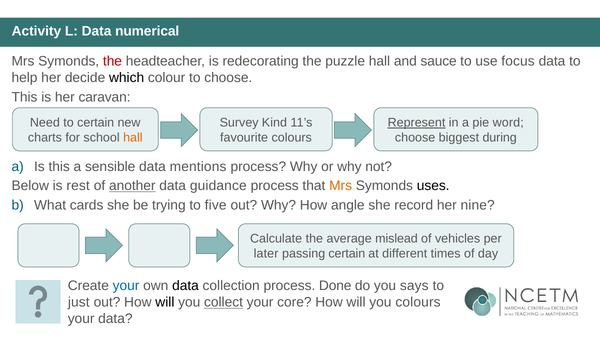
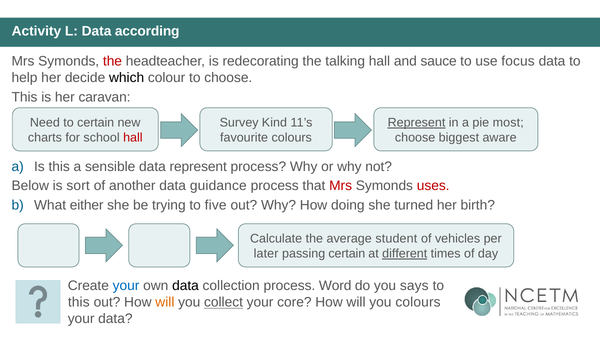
numerical: numerical -> according
puzzle: puzzle -> talking
word: word -> most
during: during -> aware
hall at (133, 138) colour: orange -> red
data mentions: mentions -> represent
rest: rest -> sort
another underline: present -> none
Mrs at (341, 186) colour: orange -> red
uses colour: black -> red
cards: cards -> either
angle: angle -> doing
record: record -> turned
nine: nine -> birth
mislead: mislead -> student
different underline: none -> present
Done: Done -> Word
just at (79, 303): just -> this
will at (165, 303) colour: black -> orange
